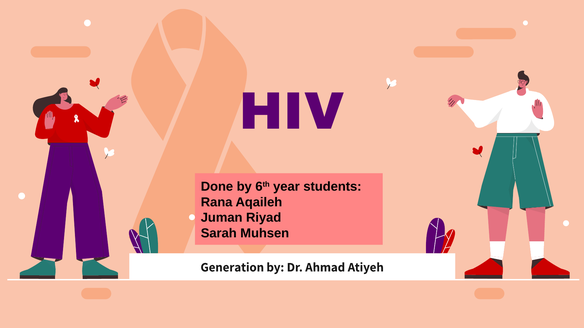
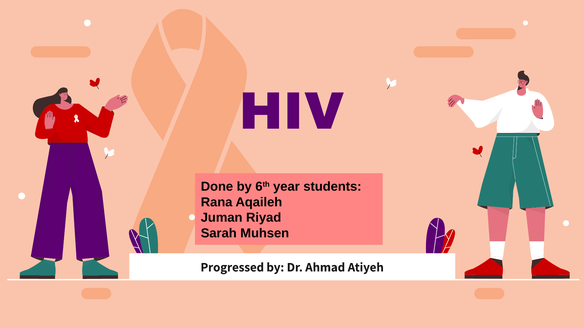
Generation: Generation -> Progressed
